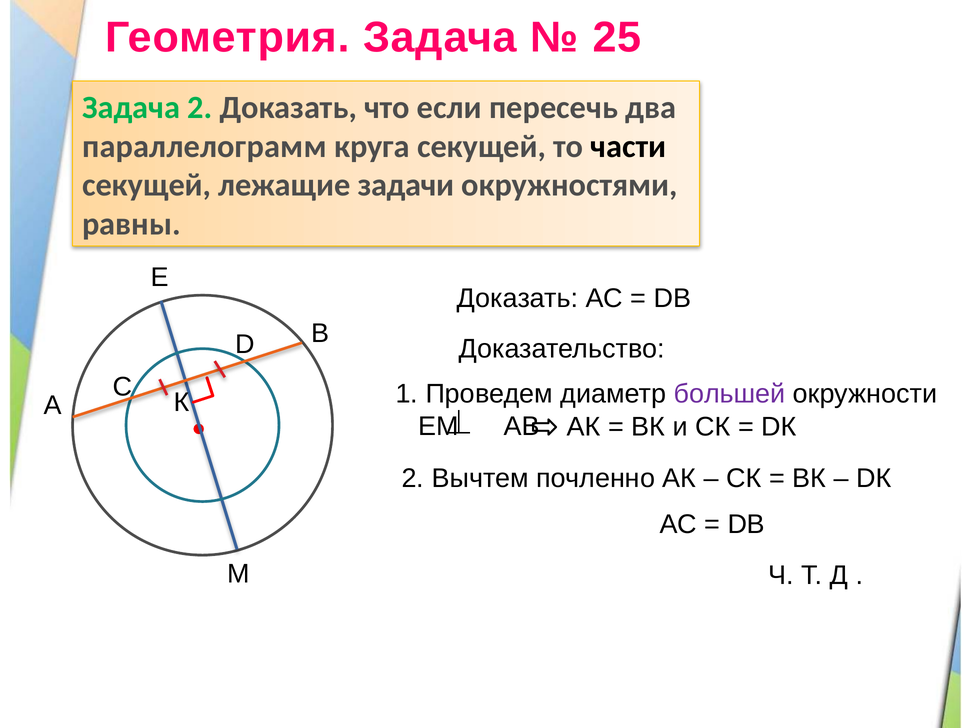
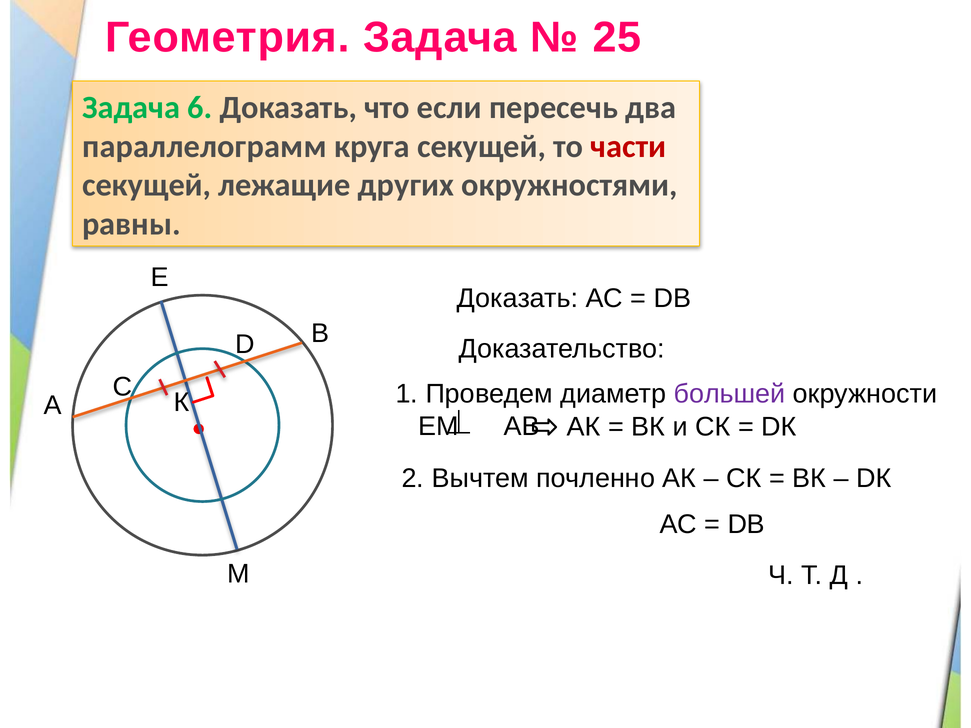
Задача 2: 2 -> 6
части colour: black -> red
задачи: задачи -> других
